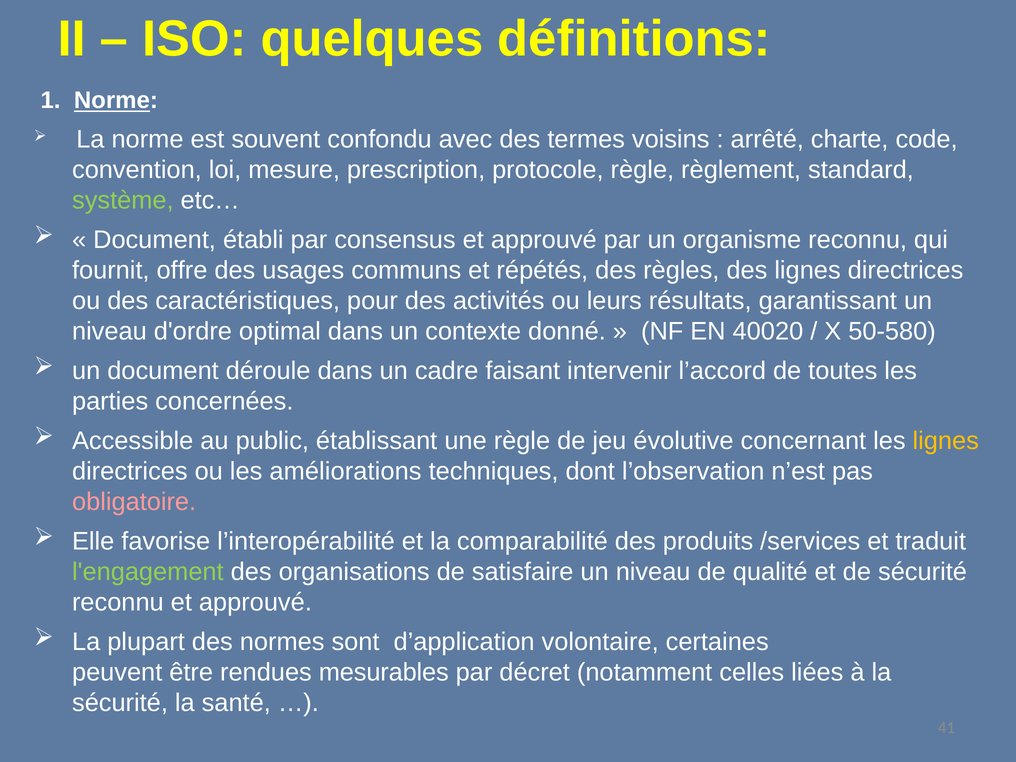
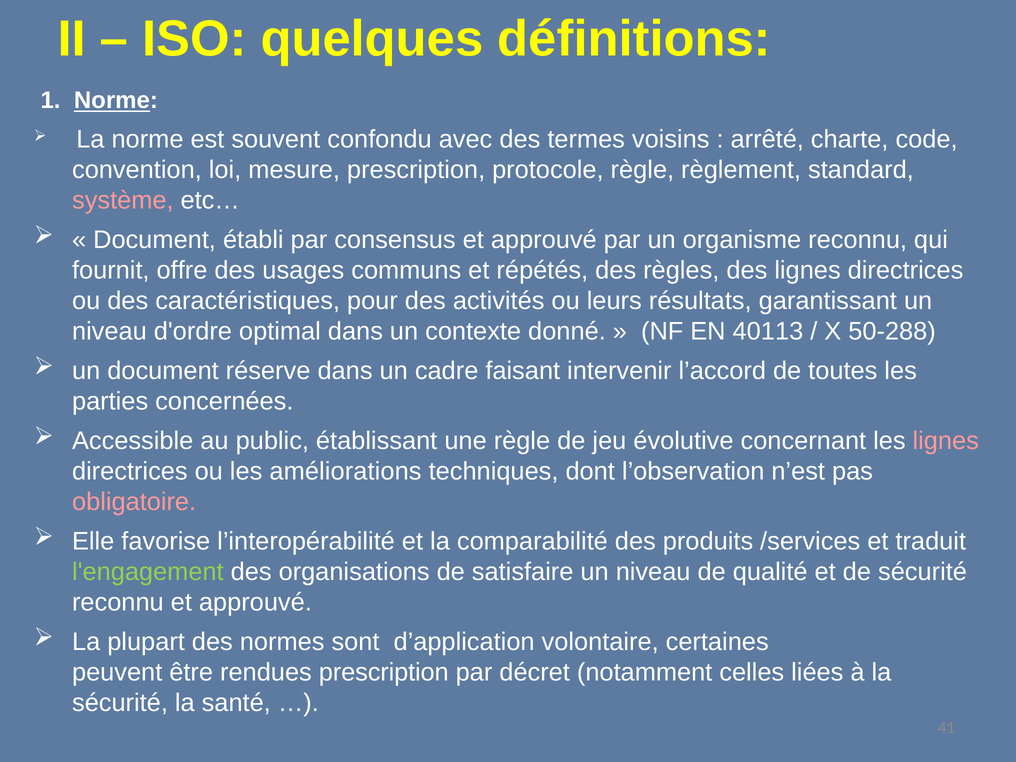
système colour: light green -> pink
40020: 40020 -> 40113
50-580: 50-580 -> 50-288
déroule: déroule -> réserve
lignes at (946, 441) colour: yellow -> pink
rendues mesurables: mesurables -> prescription
